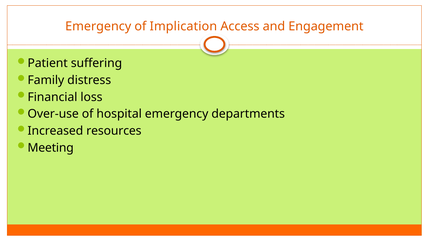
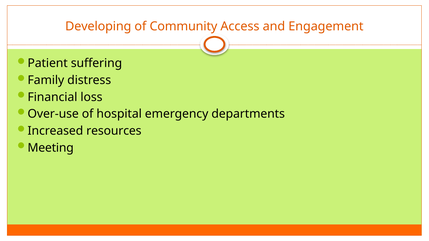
Emergency at (98, 27): Emergency -> Developing
Implication: Implication -> Community
